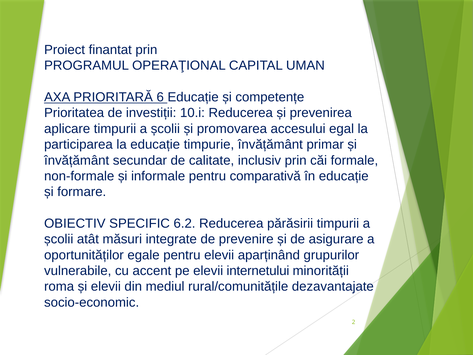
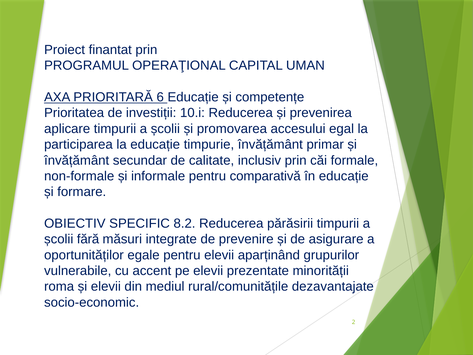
6.2: 6.2 -> 8.2
atât: atât -> fără
internetului: internetului -> prezentate
